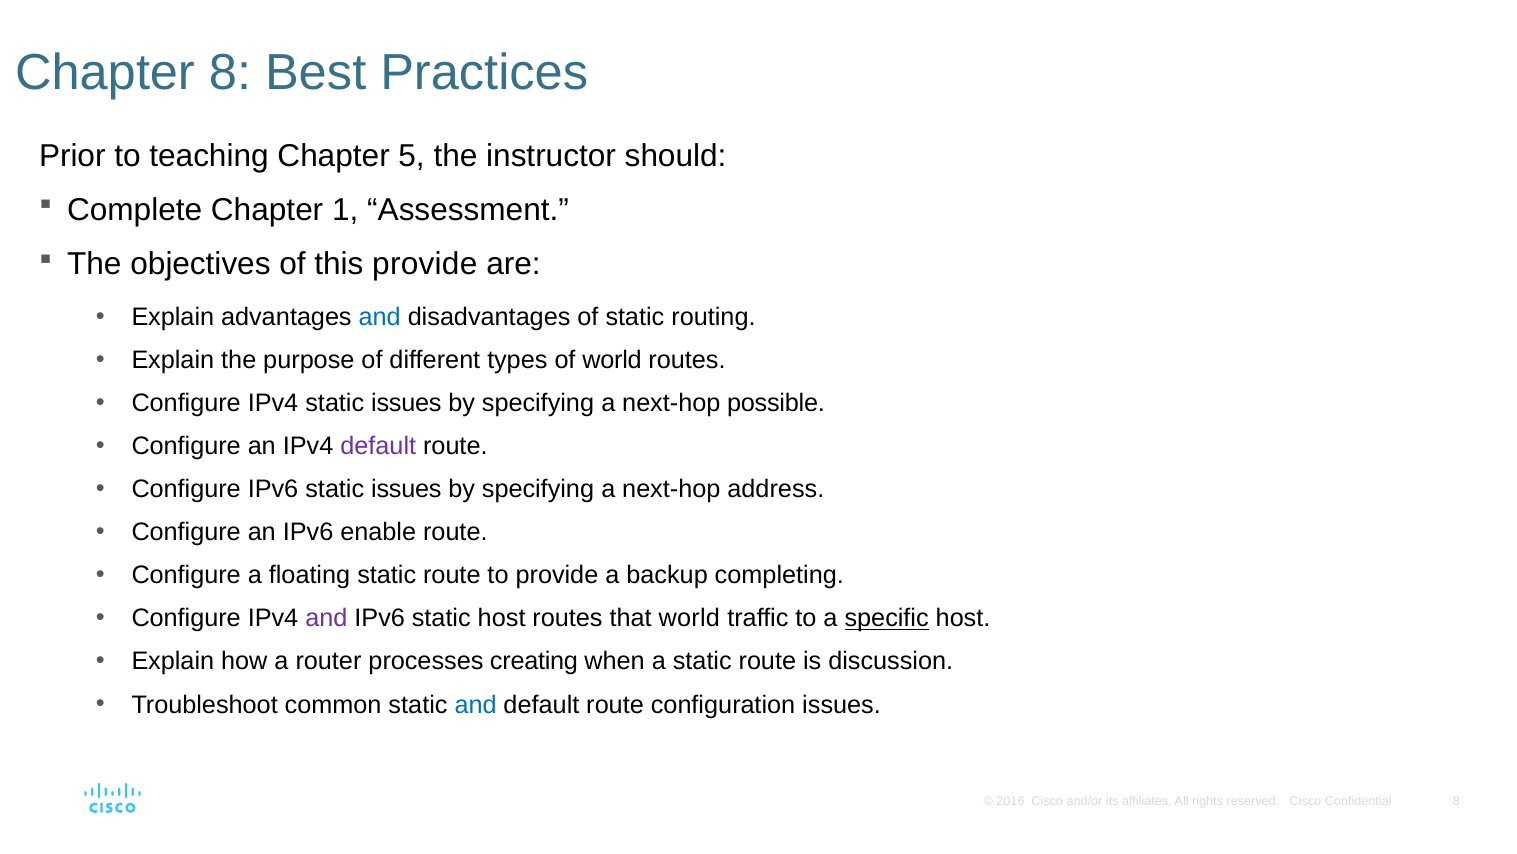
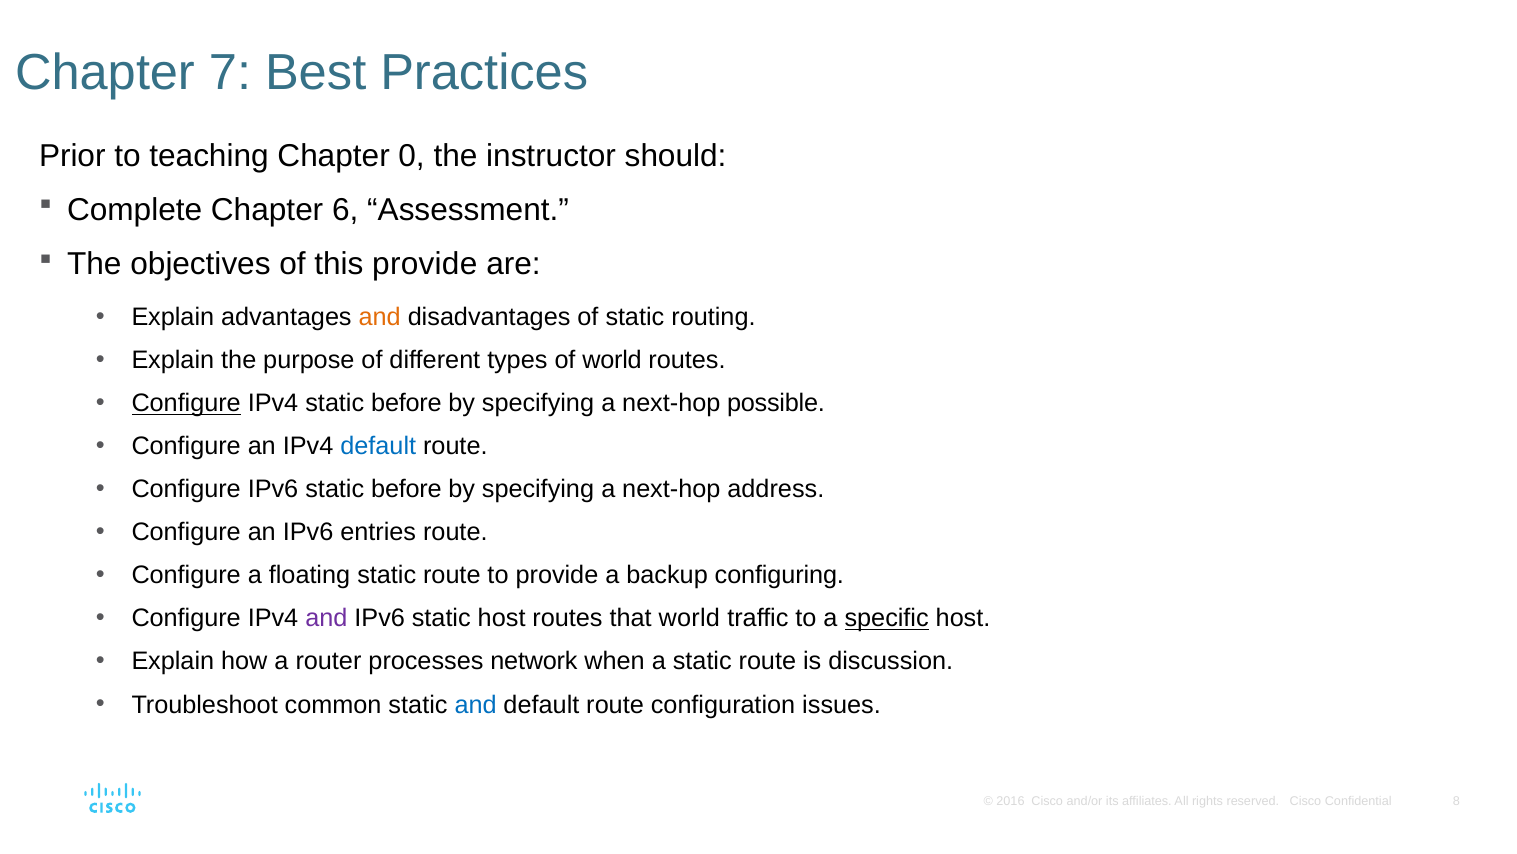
Chapter 8: 8 -> 7
5: 5 -> 0
1: 1 -> 6
and at (380, 317) colour: blue -> orange
Configure at (186, 403) underline: none -> present
IPv4 static issues: issues -> before
default at (378, 446) colour: purple -> blue
IPv6 static issues: issues -> before
enable: enable -> entries
completing: completing -> configuring
creating: creating -> network
